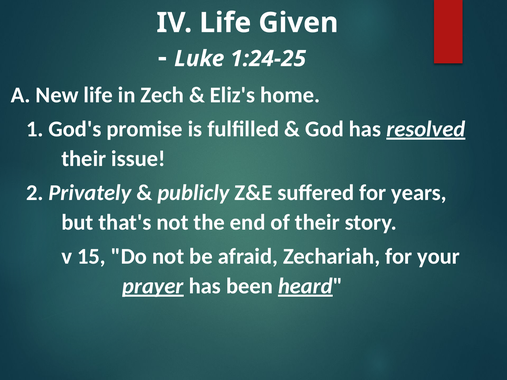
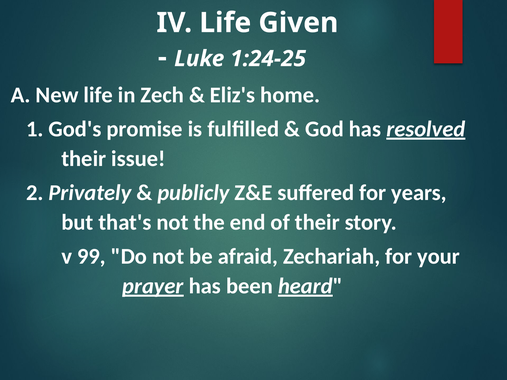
15: 15 -> 99
